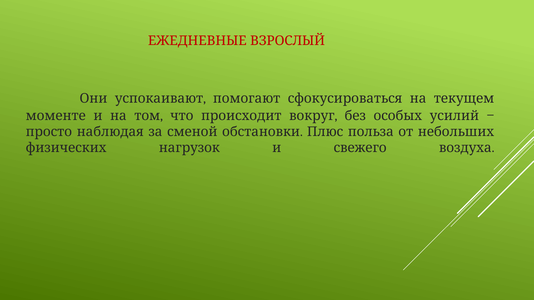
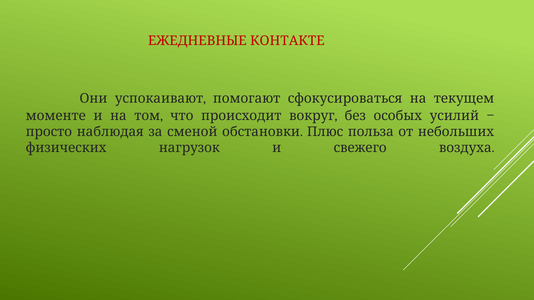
ВЗРОСЛЫЙ: ВЗРОСЛЫЙ -> КОНТАКТЕ
